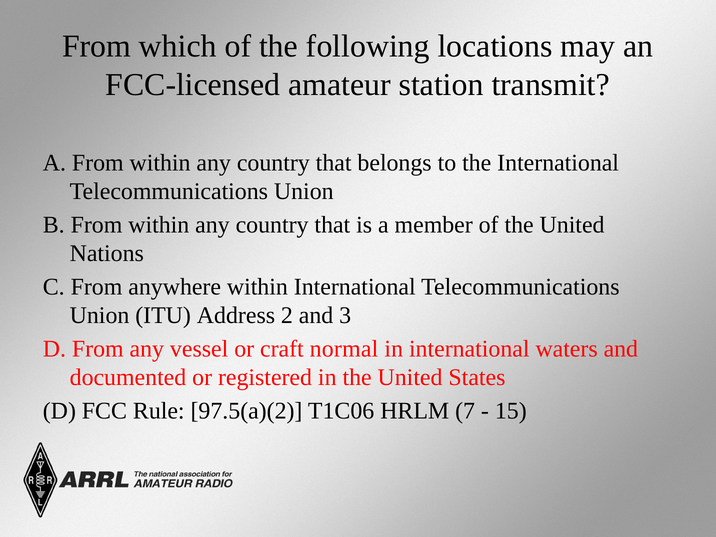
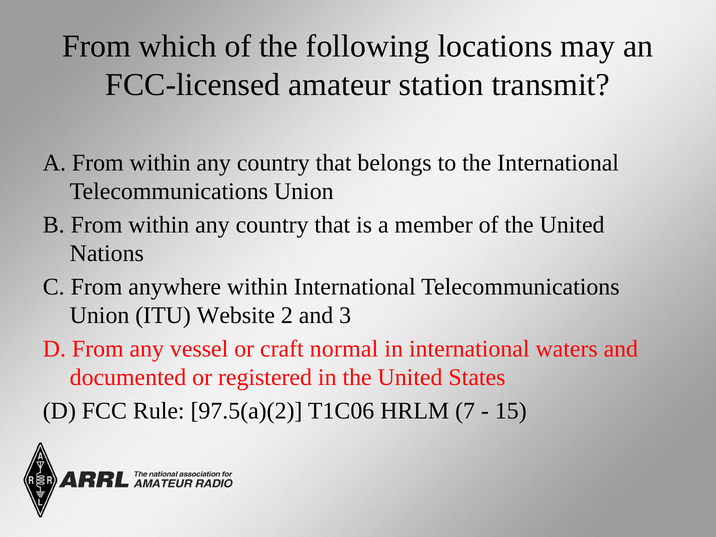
Address: Address -> Website
